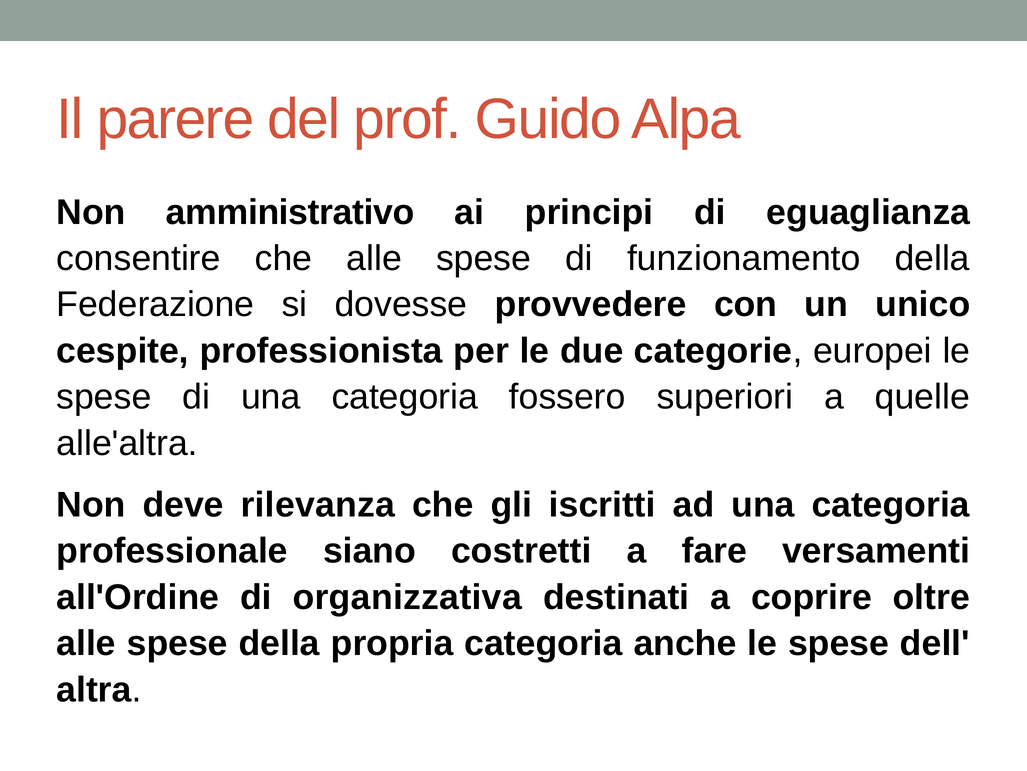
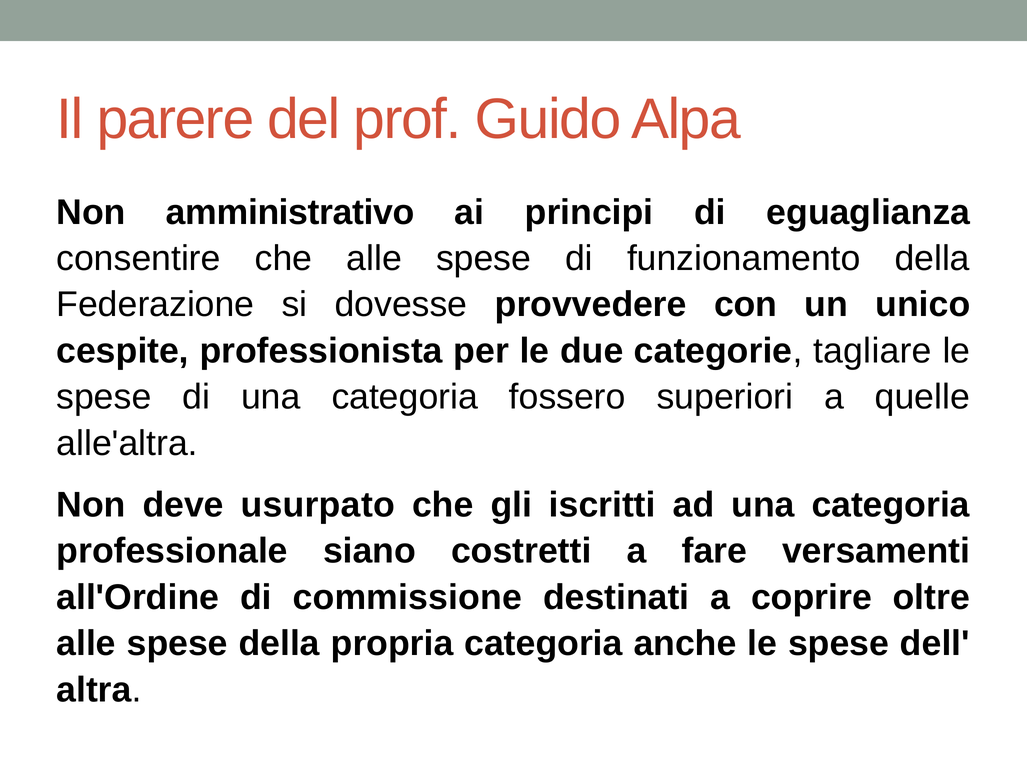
europei: europei -> tagliare
rilevanza: rilevanza -> usurpato
organizzativa: organizzativa -> commissione
